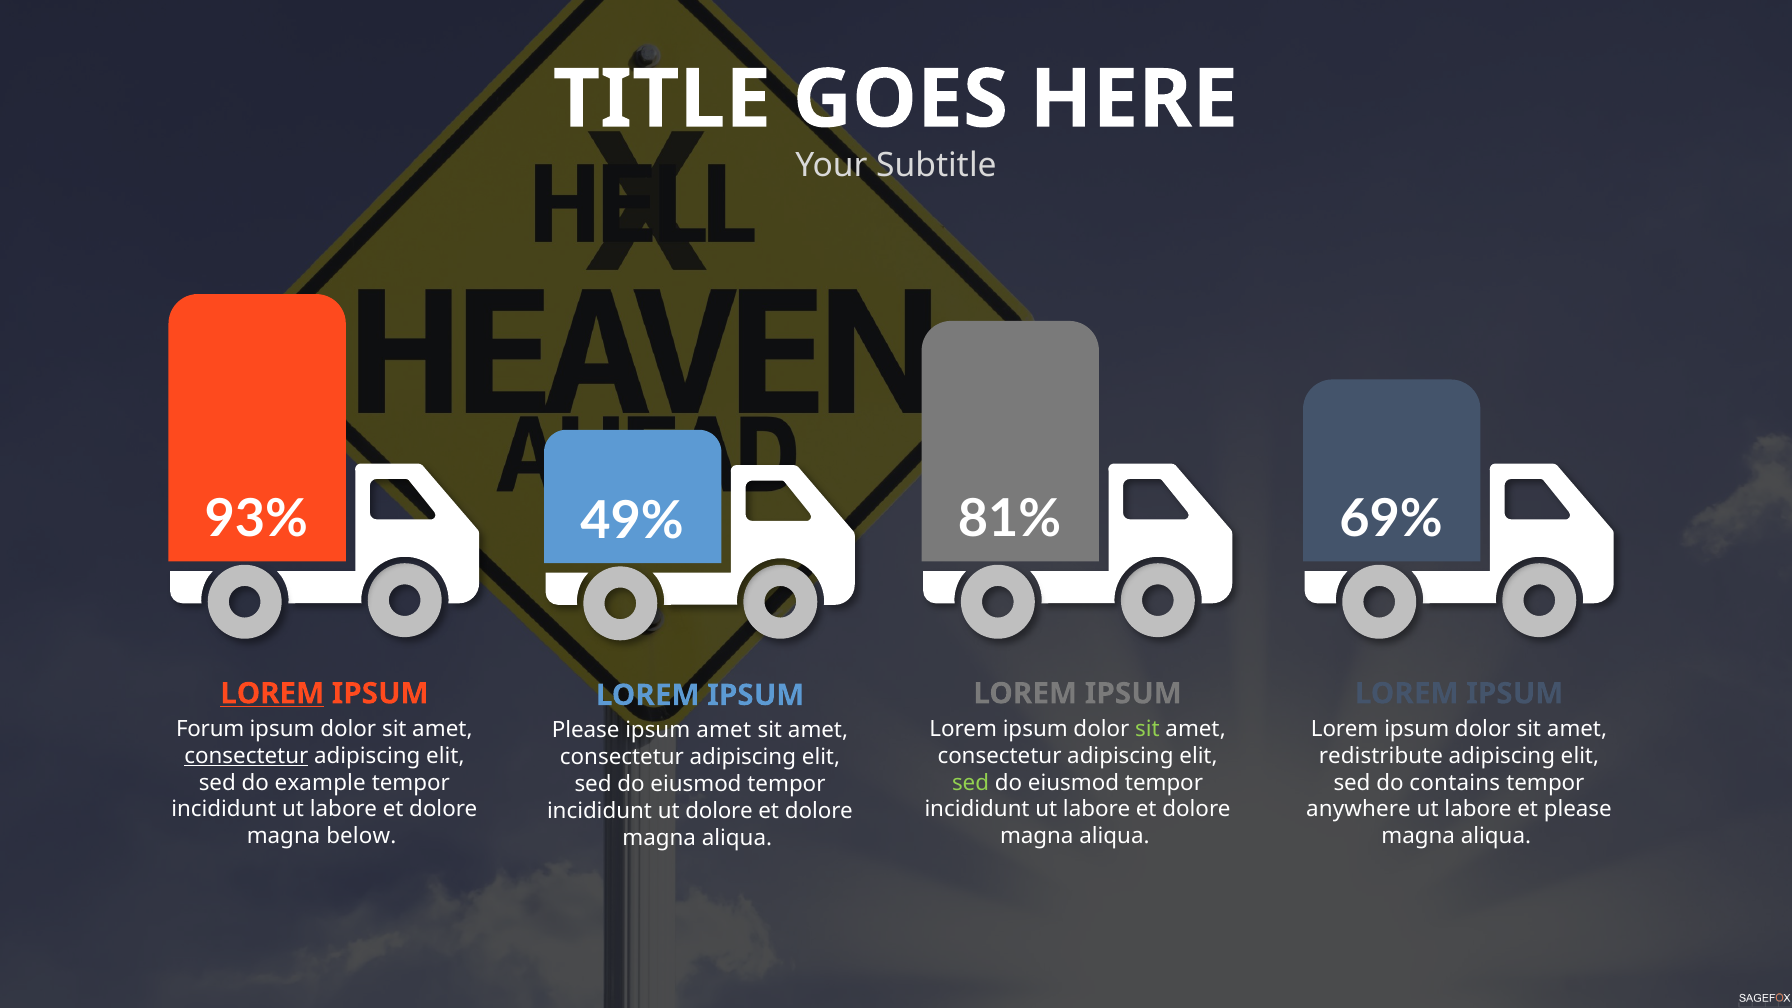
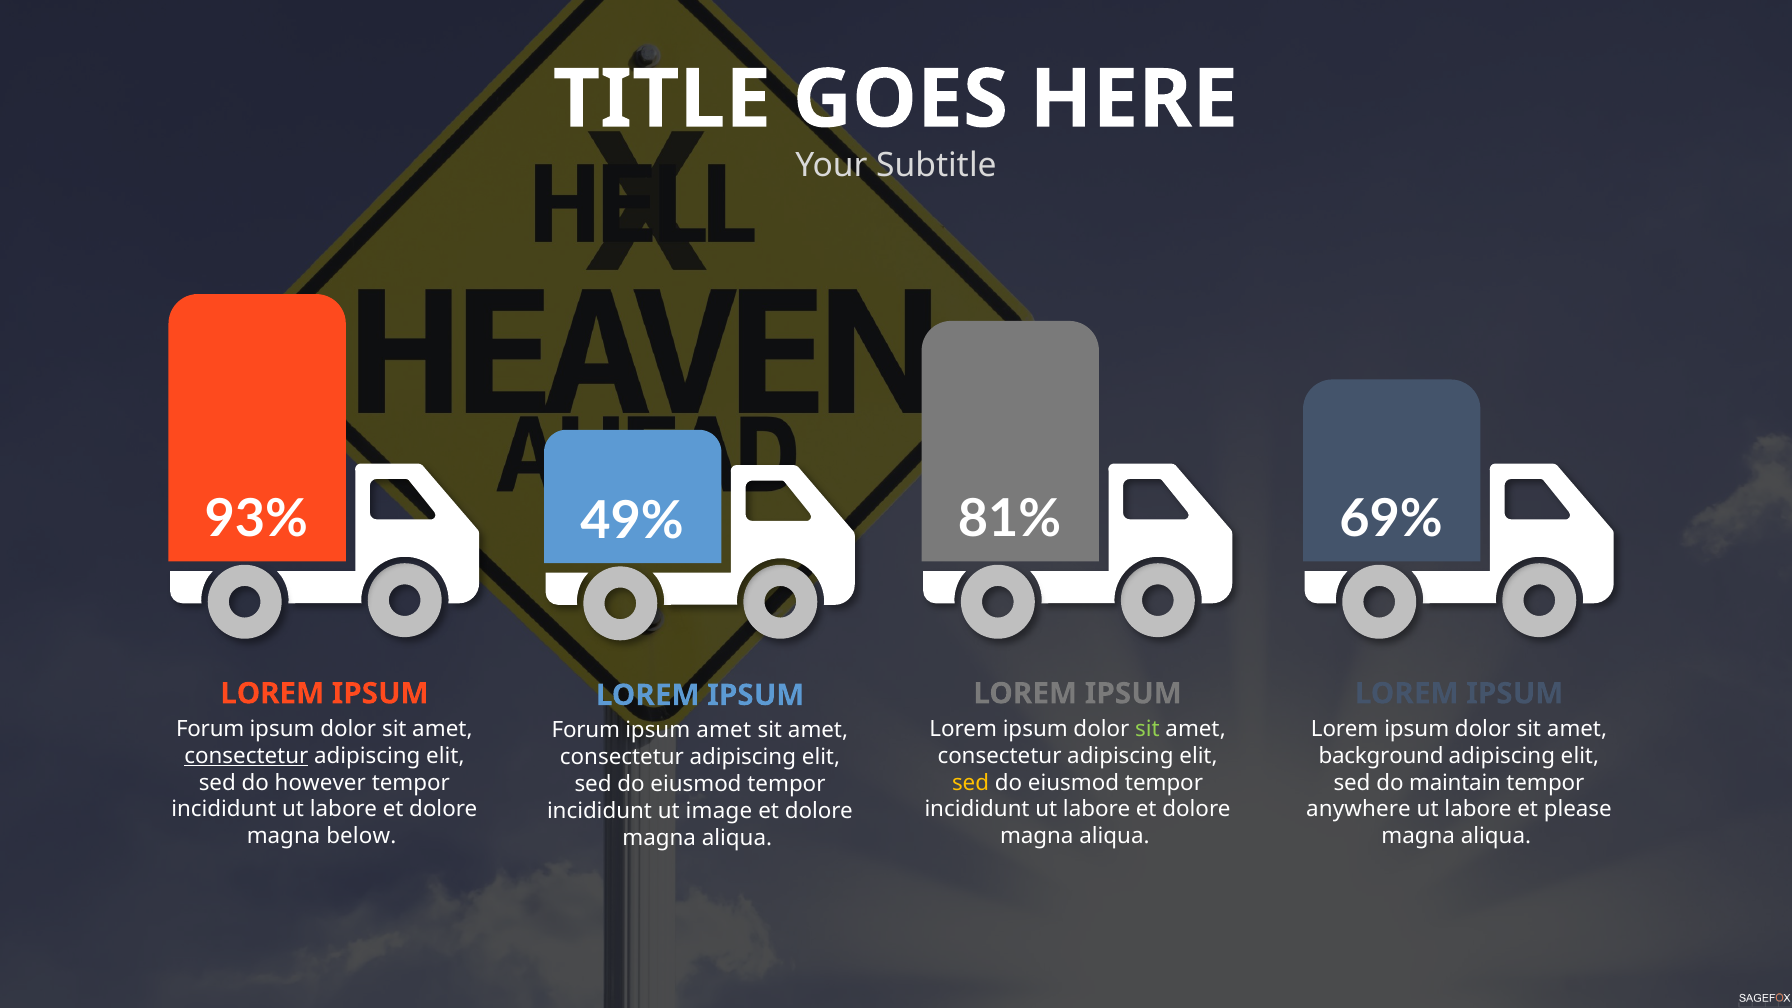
LOREM at (272, 694) underline: present -> none
Please at (586, 730): Please -> Forum
redistribute: redistribute -> background
example: example -> however
sed at (971, 783) colour: light green -> yellow
contains: contains -> maintain
ut dolore: dolore -> image
